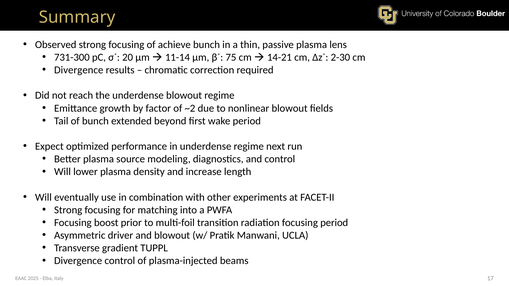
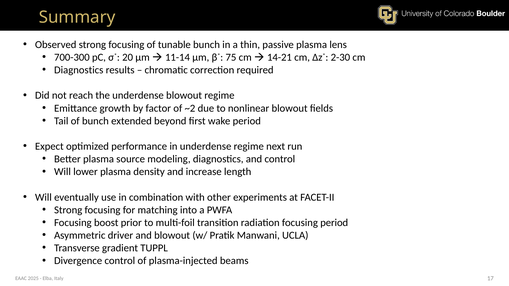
achieve: achieve -> tunable
731-300: 731-300 -> 700-300
Divergence at (79, 70): Divergence -> Diagnostics
